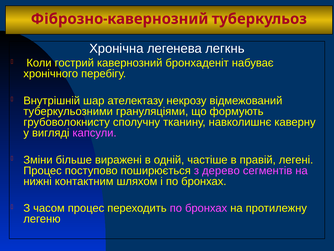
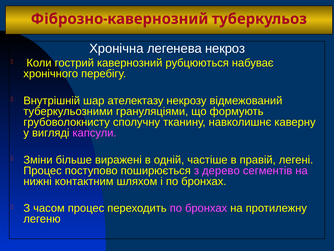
легкнь: легкнь -> некроз
бронхаденіт: бронхаденіт -> рубцюються
